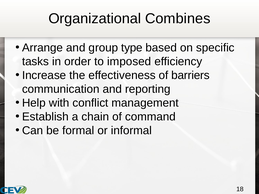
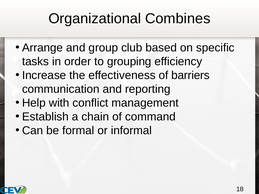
type: type -> club
imposed: imposed -> grouping
